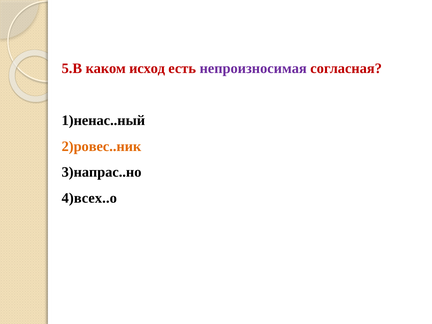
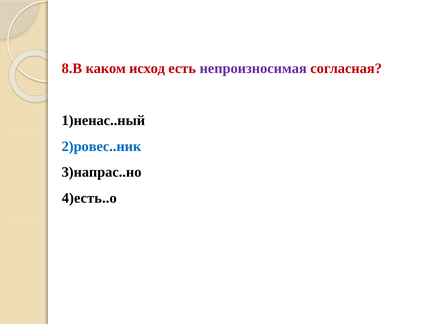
5.В: 5.В -> 8.В
2)ровес..ник colour: orange -> blue
4)всех..о: 4)всех..о -> 4)есть..о
